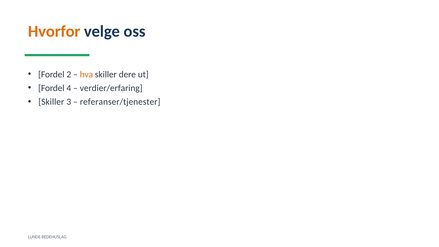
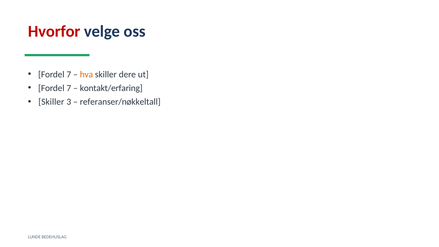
Hvorfor colour: orange -> red
2 at (69, 74): 2 -> 7
4 at (69, 88): 4 -> 7
verdier/erfaring: verdier/erfaring -> kontakt/erfaring
referanser/tjenester: referanser/tjenester -> referanser/nøkkeltall
